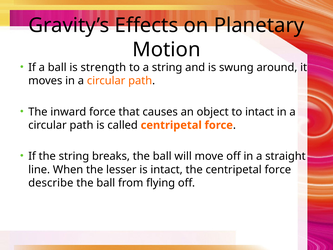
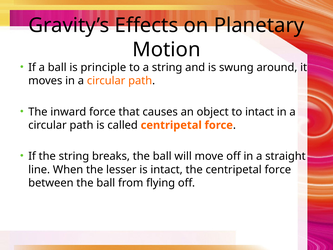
strength: strength -> principle
describe: describe -> between
